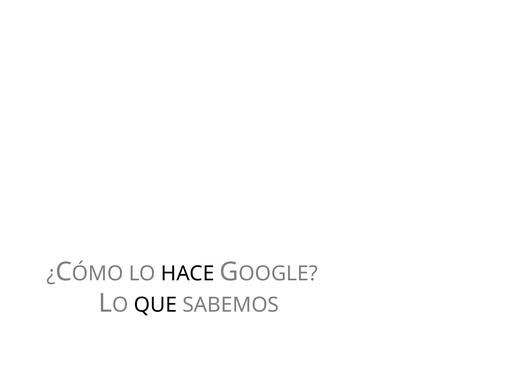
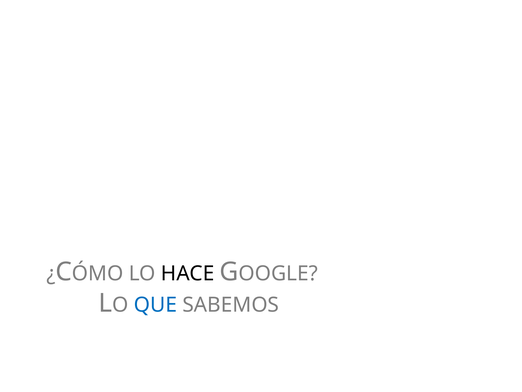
QUE colour: black -> blue
